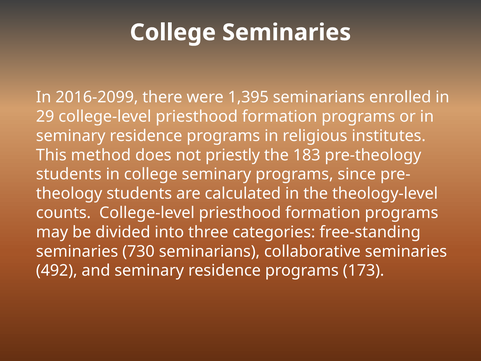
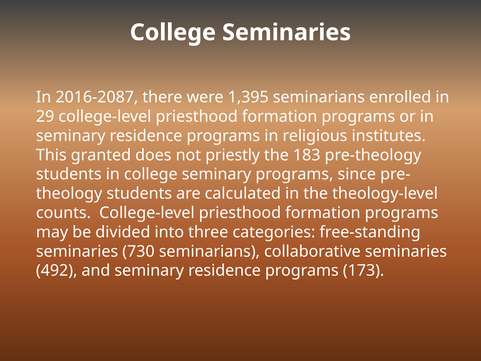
2016-2099: 2016-2099 -> 2016-2087
method: method -> granted
